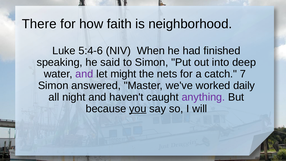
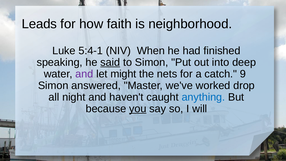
There: There -> Leads
5:4-6: 5:4-6 -> 5:4-1
said underline: none -> present
7: 7 -> 9
daily: daily -> drop
anything colour: purple -> blue
